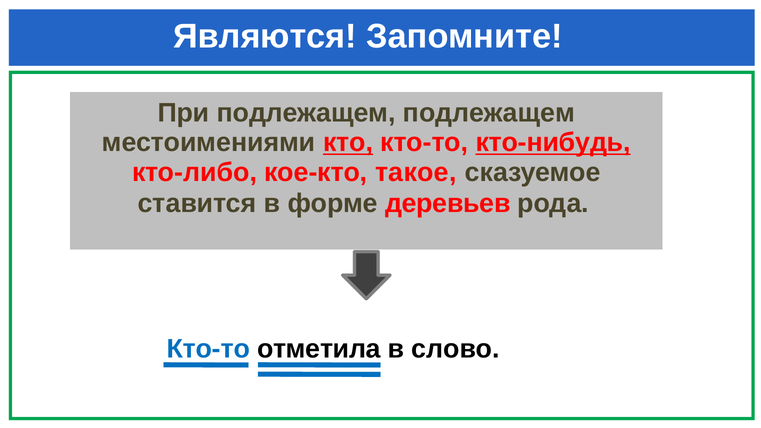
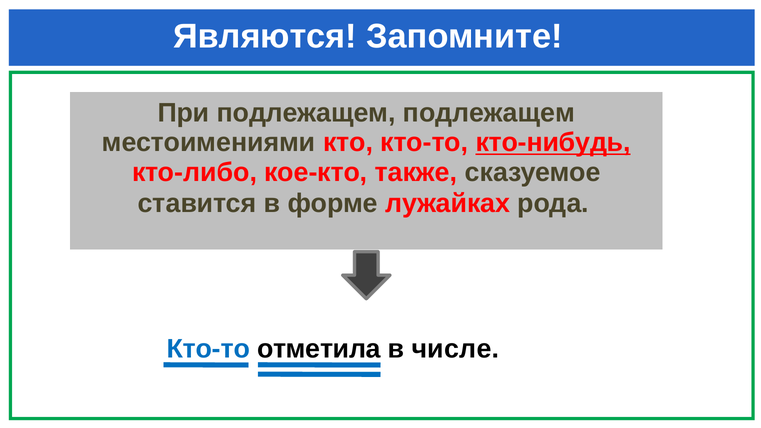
кто underline: present -> none
такое: такое -> также
деревьев: деревьев -> лужайках
слово: слово -> числе
